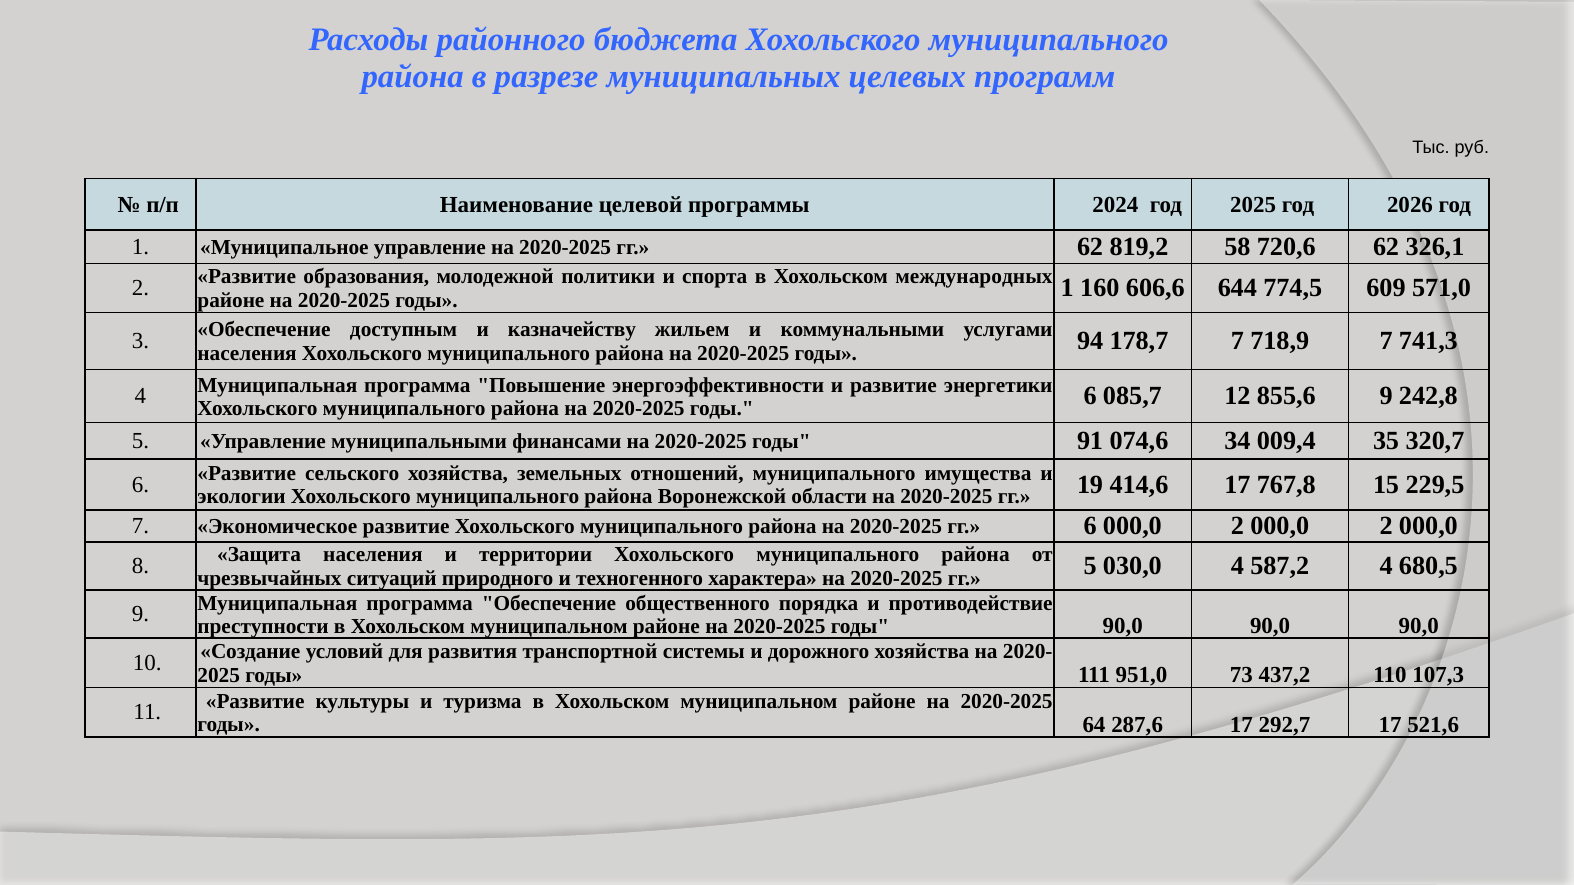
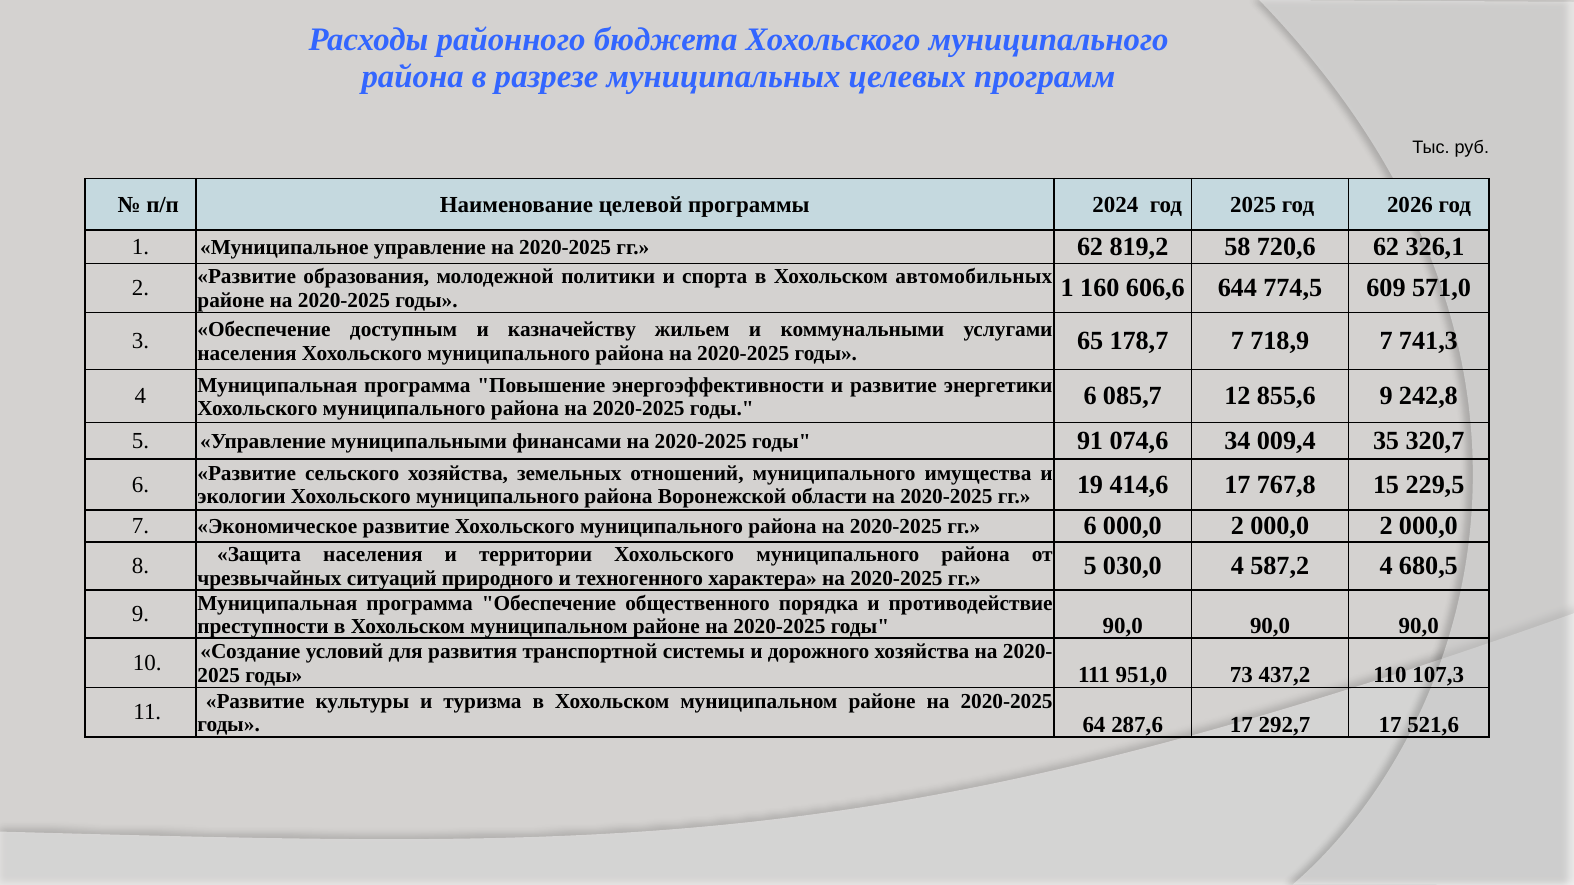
международных: международных -> автомобильных
94: 94 -> 65
